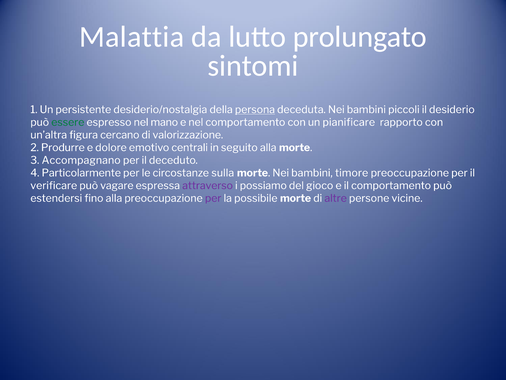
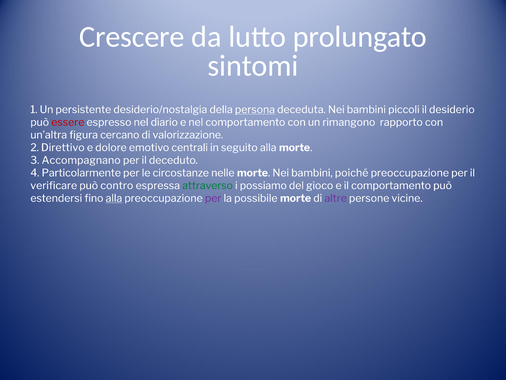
Malattia: Malattia -> Crescere
essere colour: green -> red
mano: mano -> diario
pianificare: pianificare -> rimangono
Produrre: Produrre -> Direttivo
sulla: sulla -> nelle
timore: timore -> poiché
vagare: vagare -> contro
attraverso colour: purple -> green
alla at (114, 198) underline: none -> present
